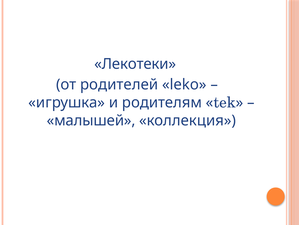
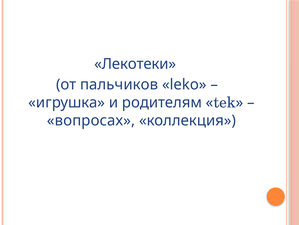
родителей: родителей -> пальчиков
малышей: малышей -> вопросах
